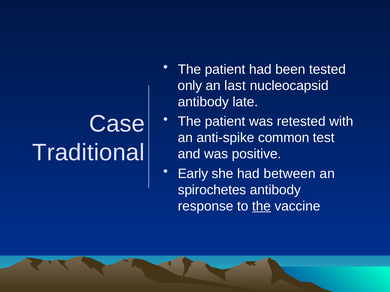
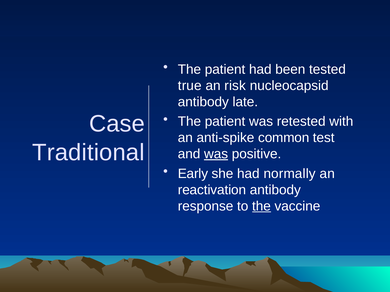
only: only -> true
last: last -> risk
was at (216, 154) underline: none -> present
between: between -> normally
spirochetes: spirochetes -> reactivation
